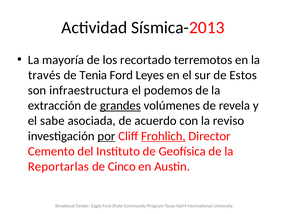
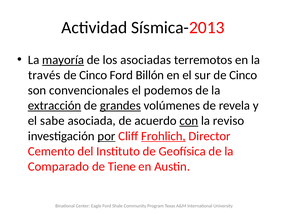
mayoría underline: none -> present
recortado: recortado -> asociadas
Tenia at (93, 75): Tenia -> Cinco
Leyes: Leyes -> Billón
sur de Estos: Estos -> Cinco
infraestructura: infraestructura -> convencionales
extracción underline: none -> present
con underline: none -> present
Reportarlas: Reportarlas -> Comparado
Cinco: Cinco -> Tiene
